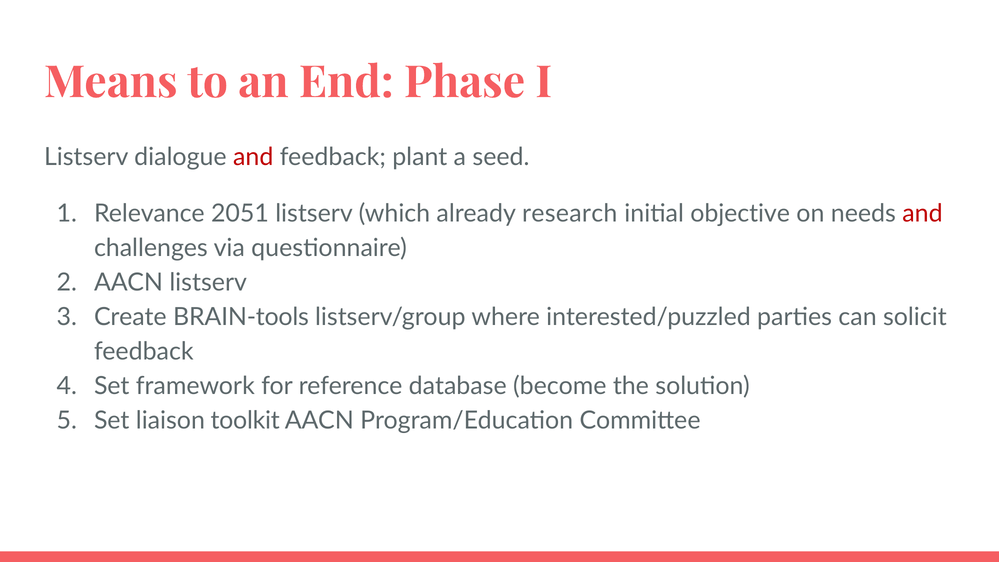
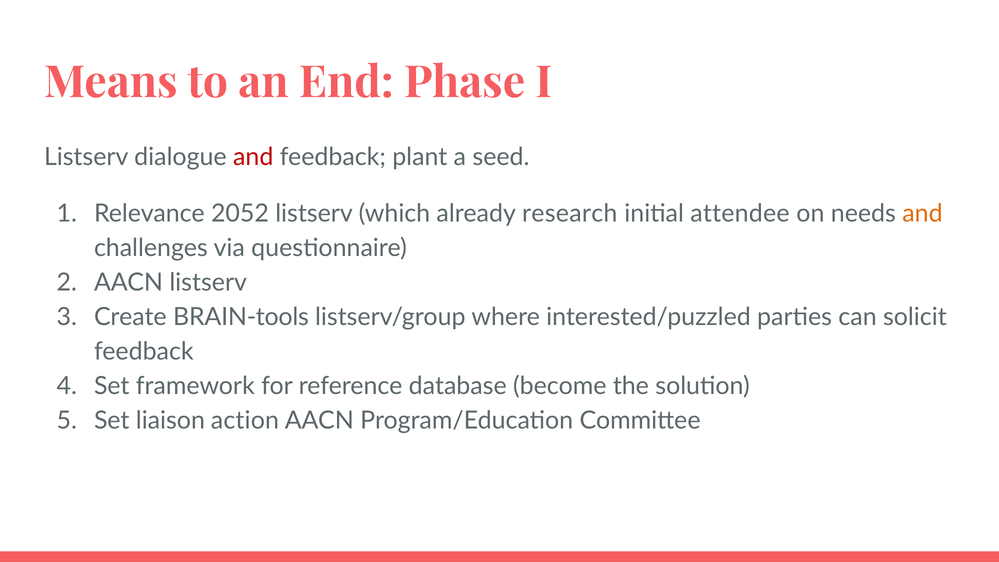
2051: 2051 -> 2052
objective: objective -> attendee
and at (923, 214) colour: red -> orange
toolkit: toolkit -> action
